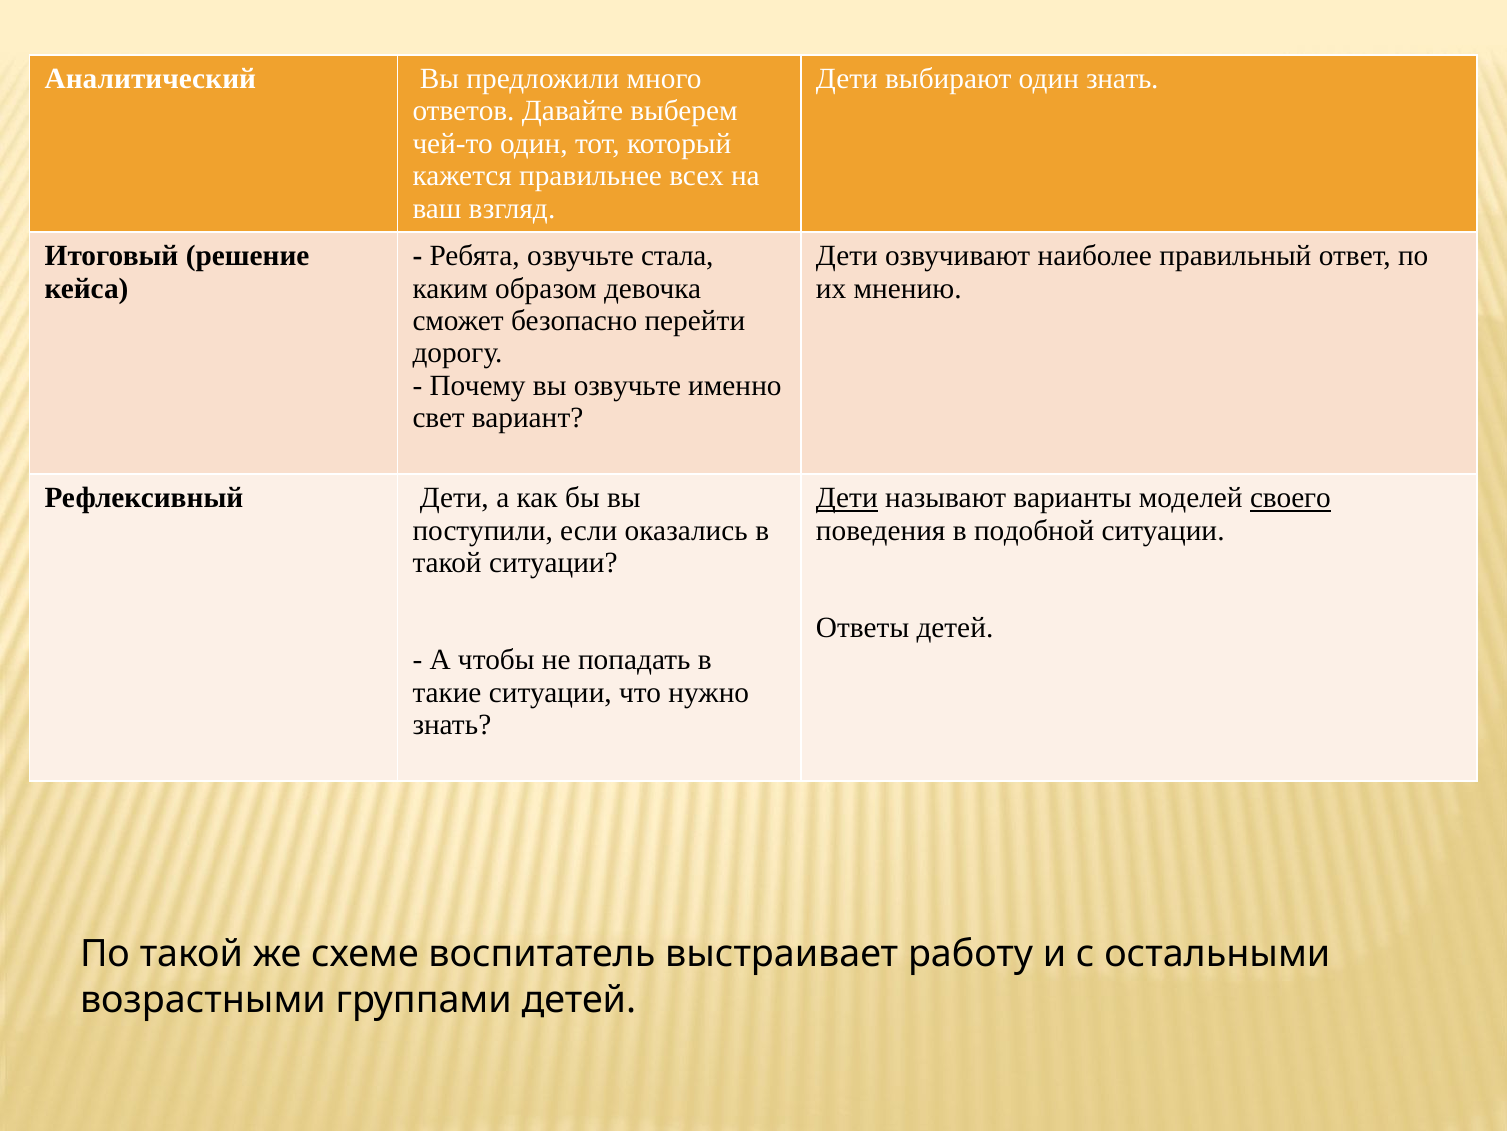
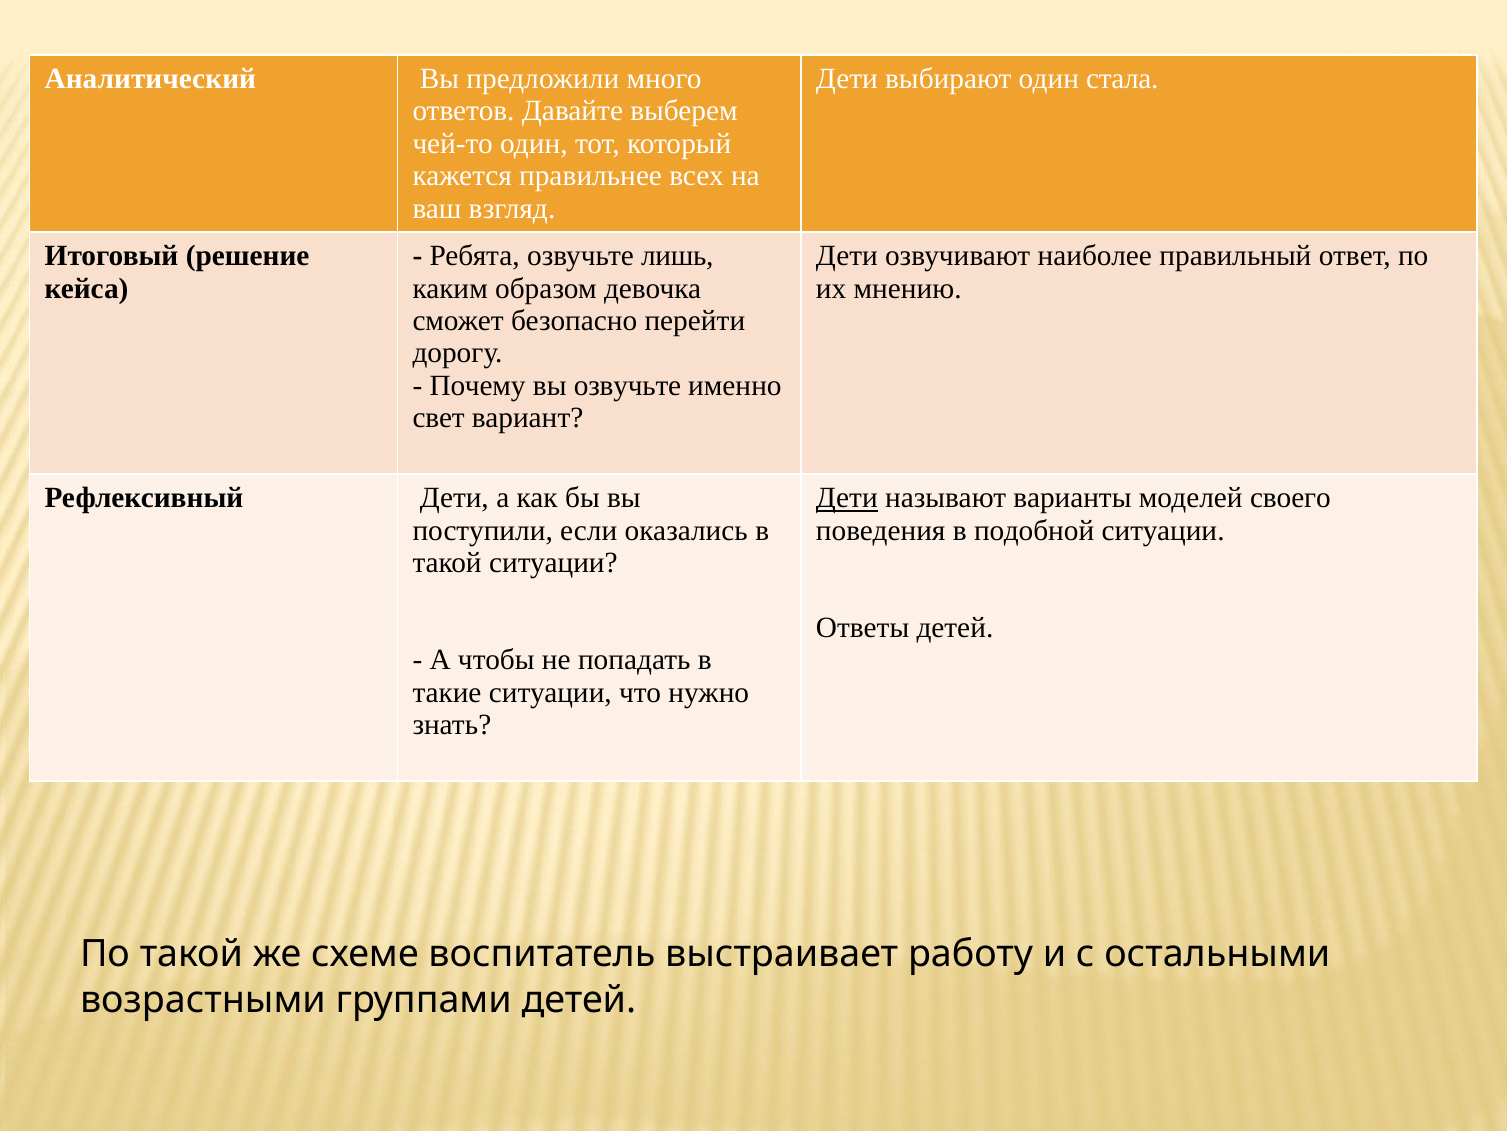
один знать: знать -> стала
стала: стала -> лишь
своего underline: present -> none
